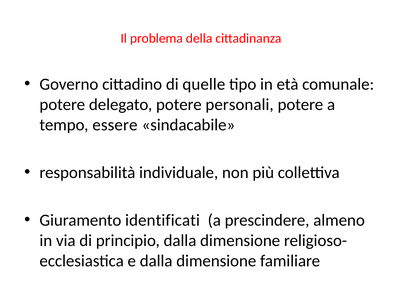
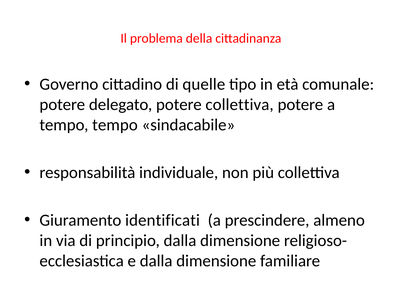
potere personali: personali -> collettiva
tempo essere: essere -> tempo
